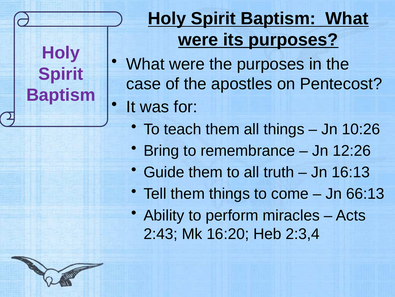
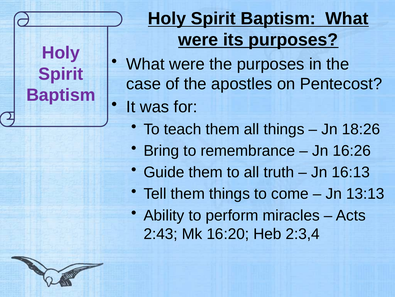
10:26: 10:26 -> 18:26
12:26: 12:26 -> 16:26
66:13: 66:13 -> 13:13
